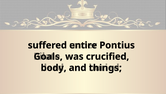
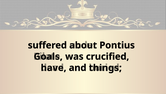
entire: entire -> about
body: body -> have
